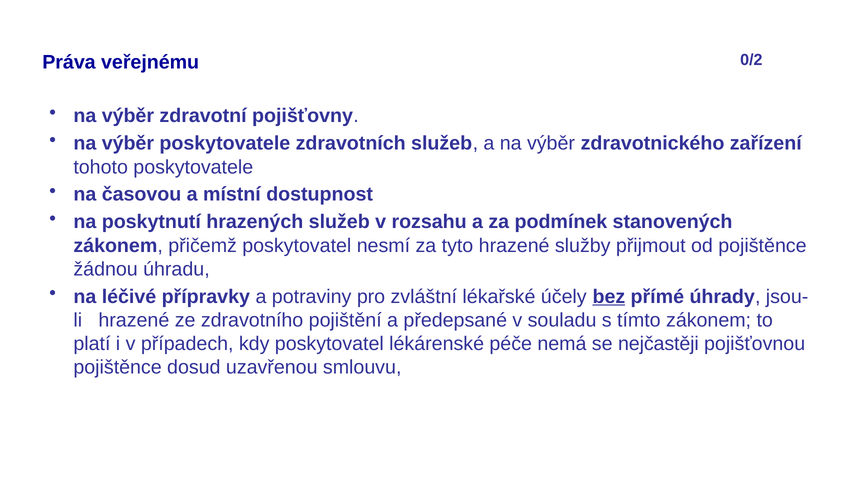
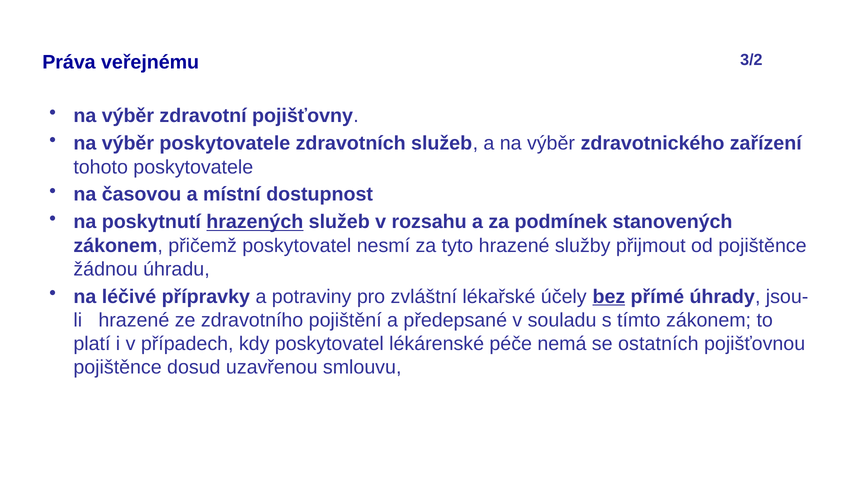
0/2: 0/2 -> 3/2
hrazených underline: none -> present
nejčastěji: nejčastěji -> ostatních
